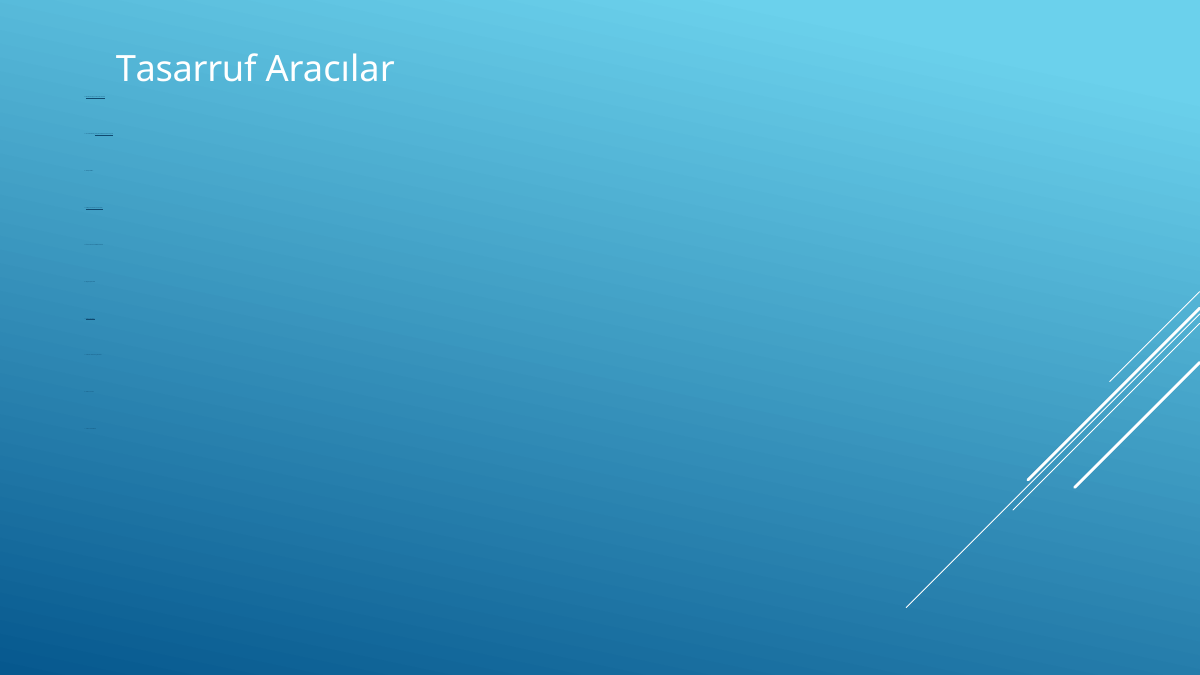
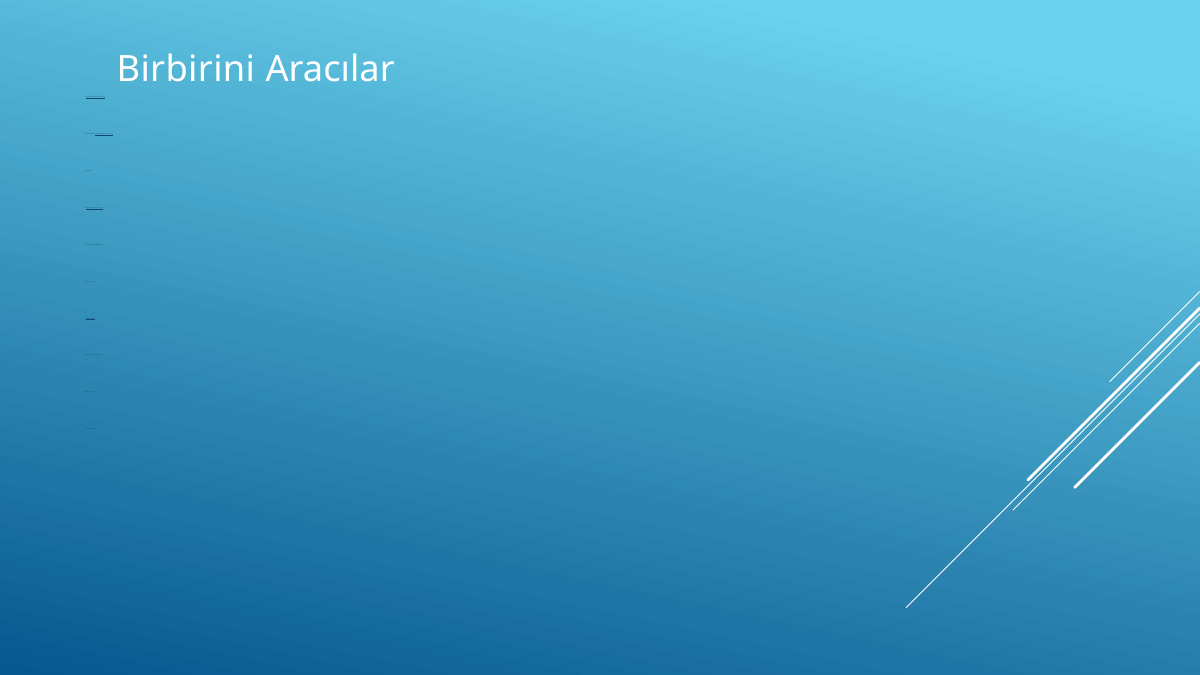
Tasarruf at (186, 69): Tasarruf -> Birbirini
